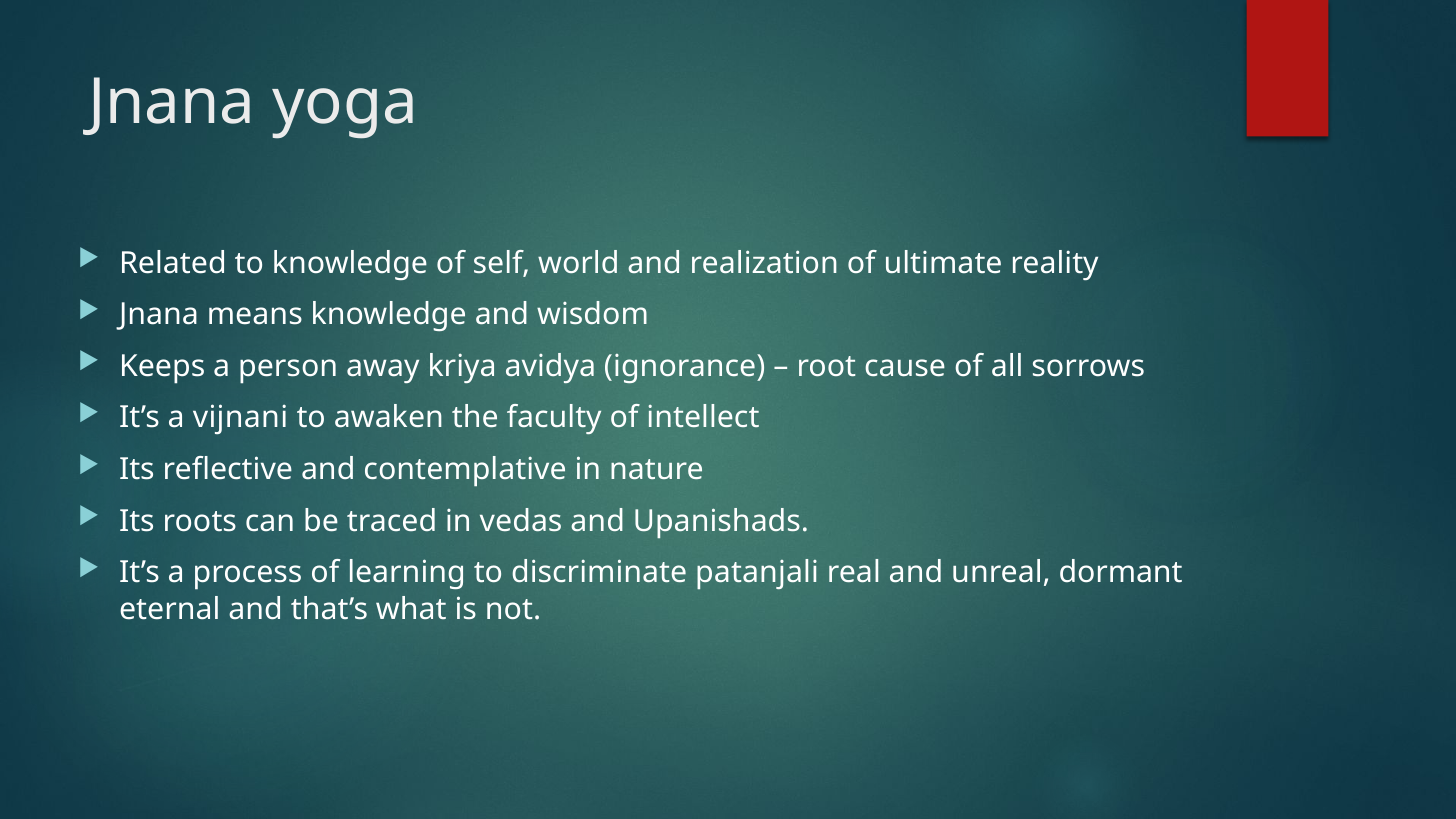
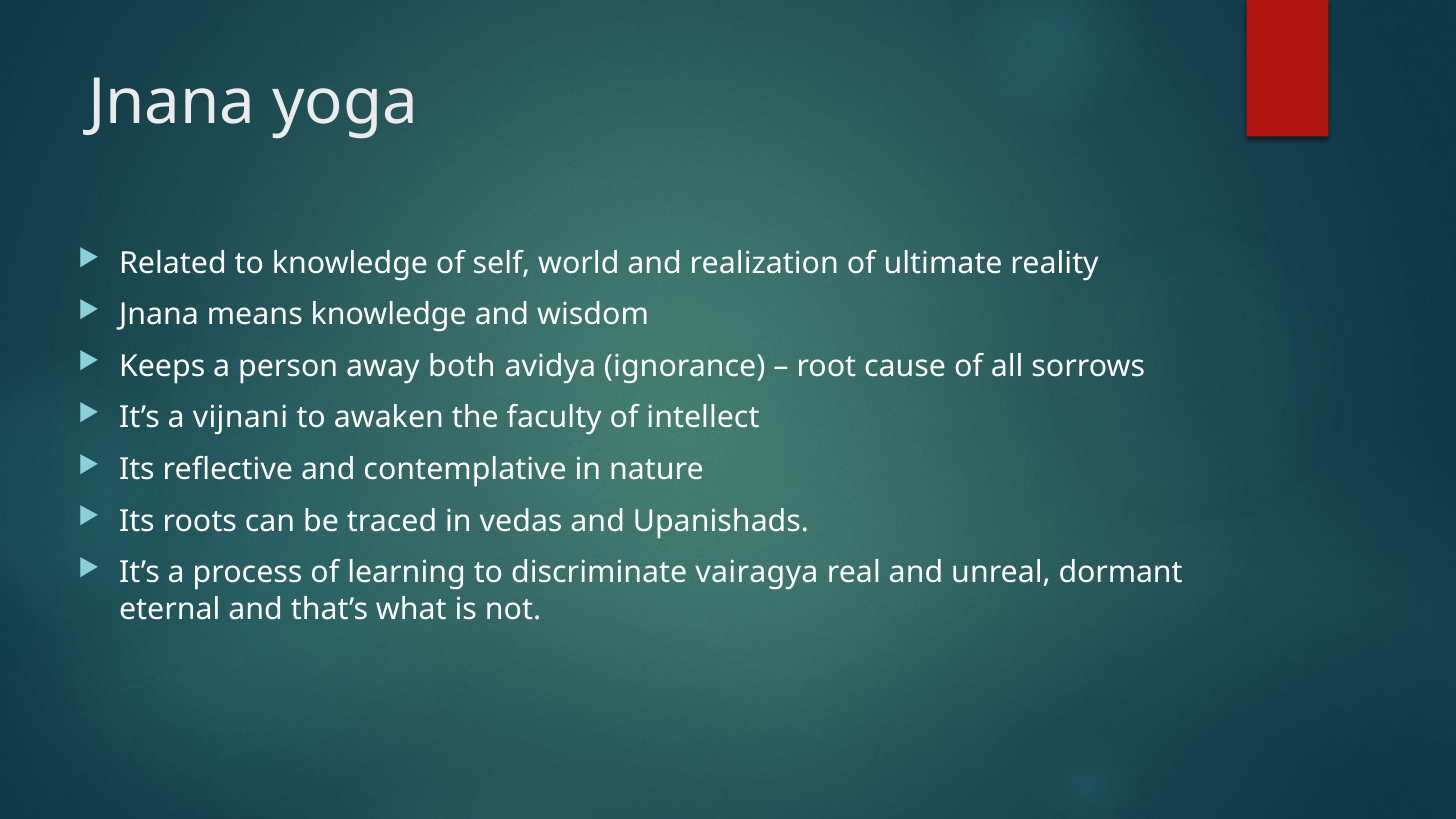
kriya: kriya -> both
patanjali: patanjali -> vairagya
